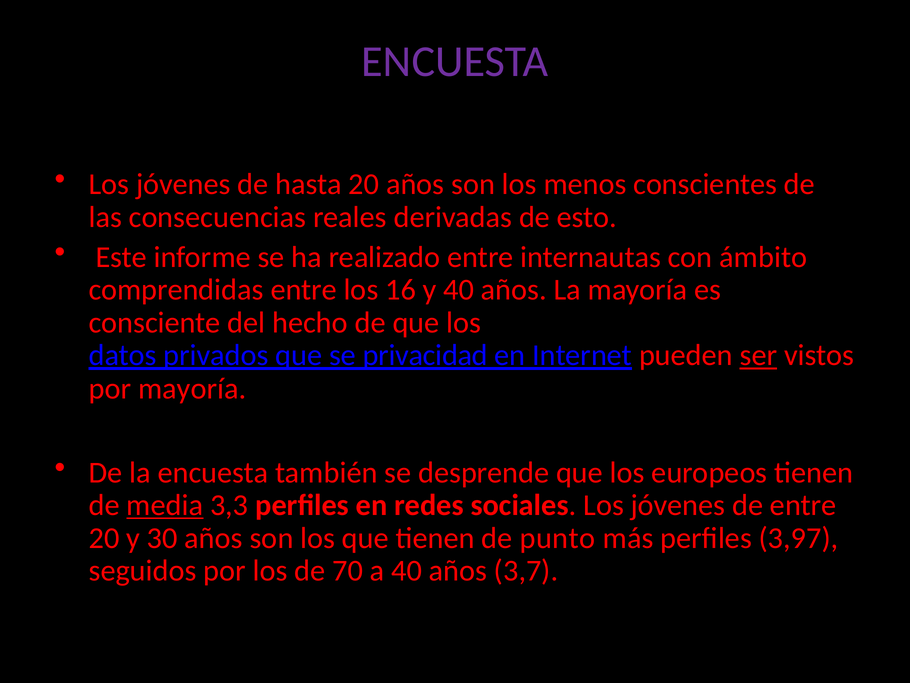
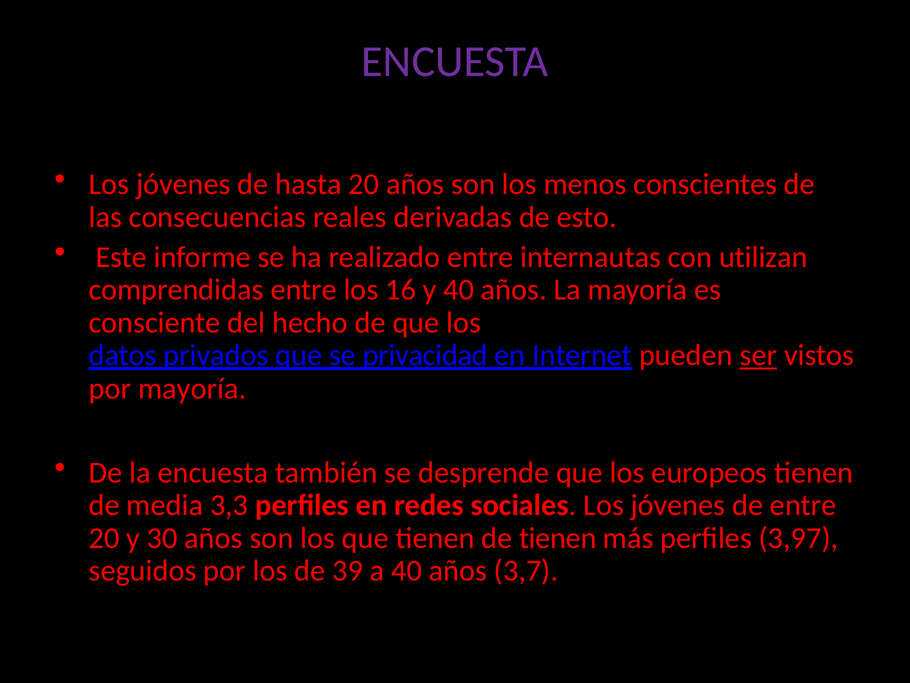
ámbito: ámbito -> utilizan
media underline: present -> none
de punto: punto -> tienen
70: 70 -> 39
